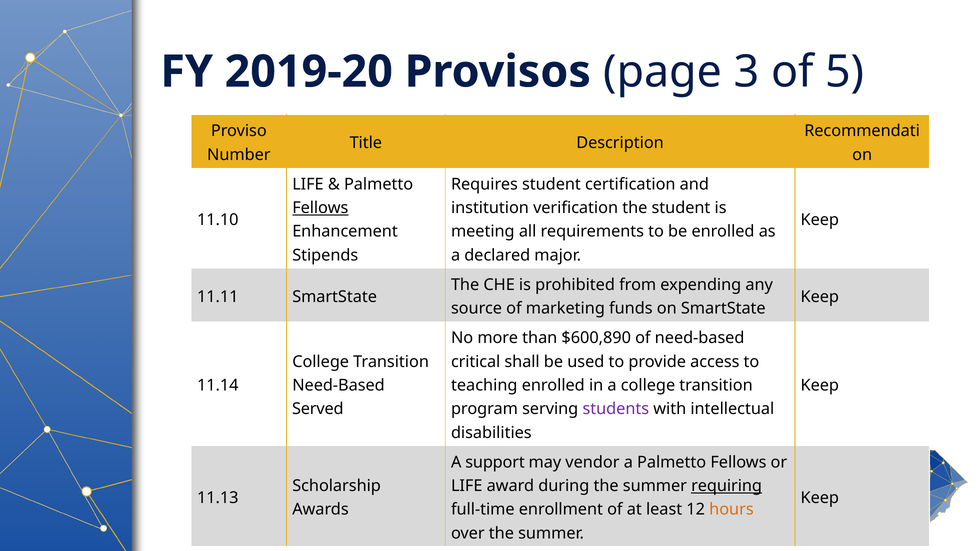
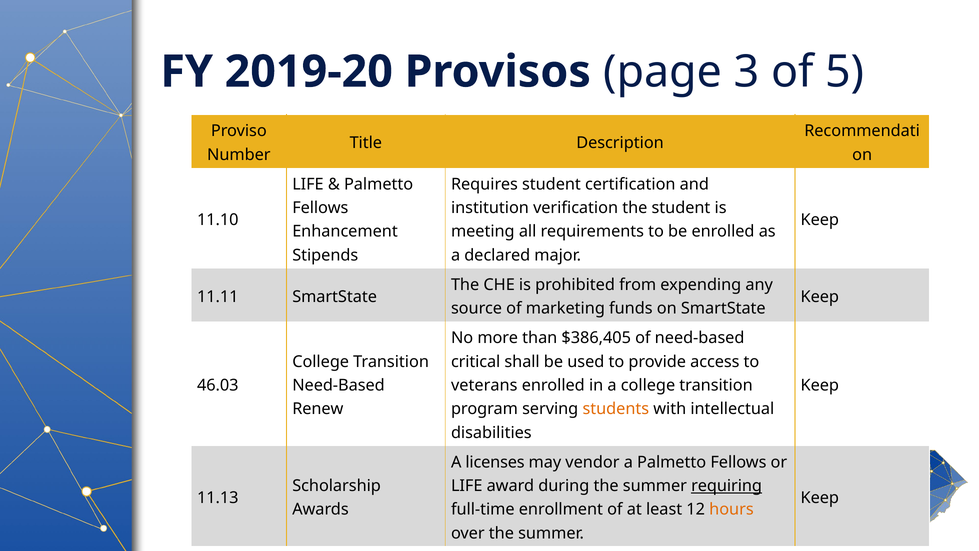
Fellows at (320, 208) underline: present -> none
$600,890: $600,890 -> $386,405
11.14: 11.14 -> 46.03
teaching: teaching -> veterans
Served: Served -> Renew
students colour: purple -> orange
support: support -> licenses
